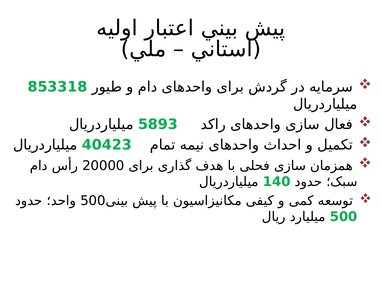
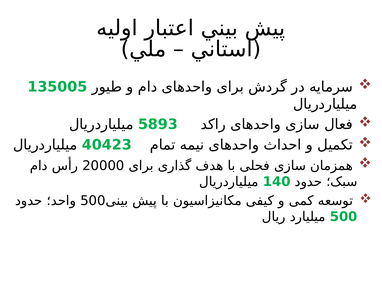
853318: 853318 -> 135005
